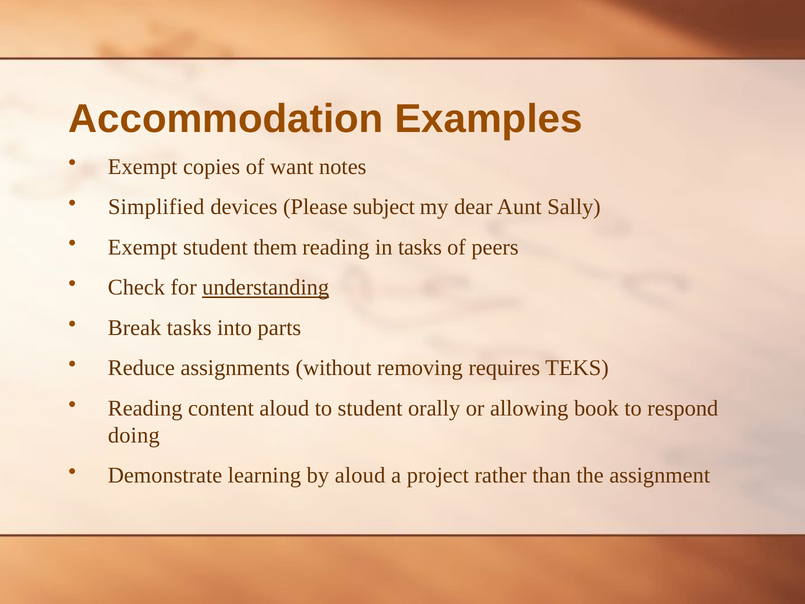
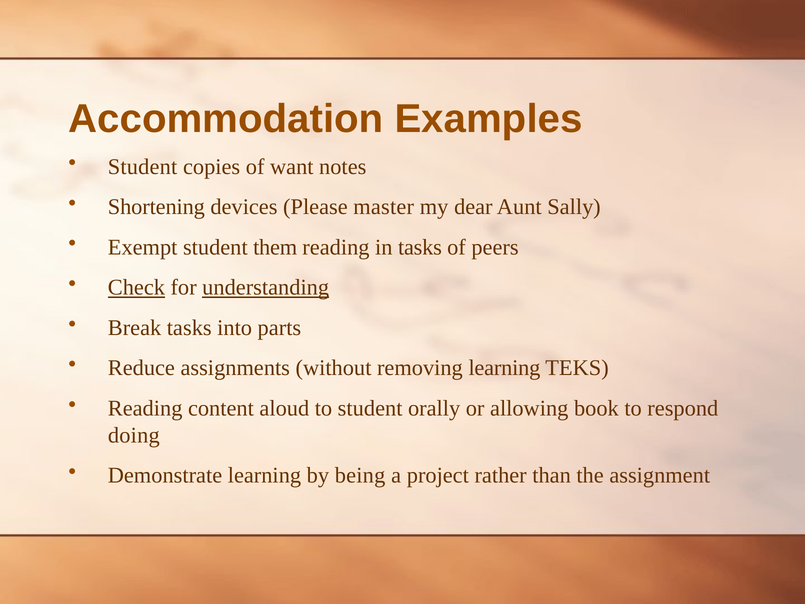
Exempt at (143, 167): Exempt -> Student
Simplified: Simplified -> Shortening
subject: subject -> master
Check underline: none -> present
removing requires: requires -> learning
by aloud: aloud -> being
